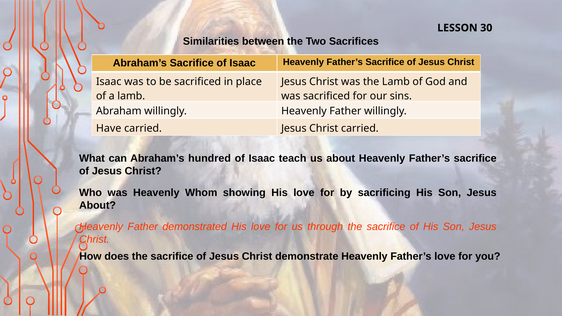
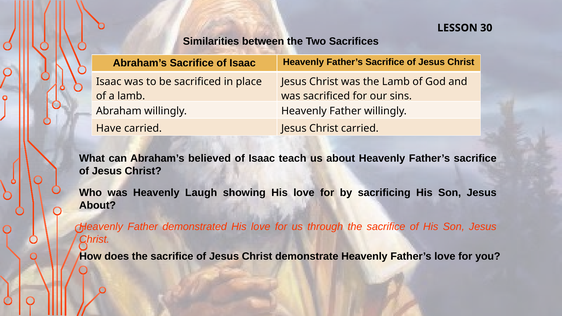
hundred: hundred -> believed
Whom: Whom -> Laugh
